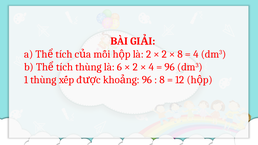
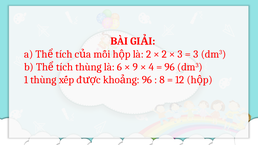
8 at (180, 54): 8 -> 3
4 at (196, 54): 4 -> 3
2 at (135, 67): 2 -> 9
